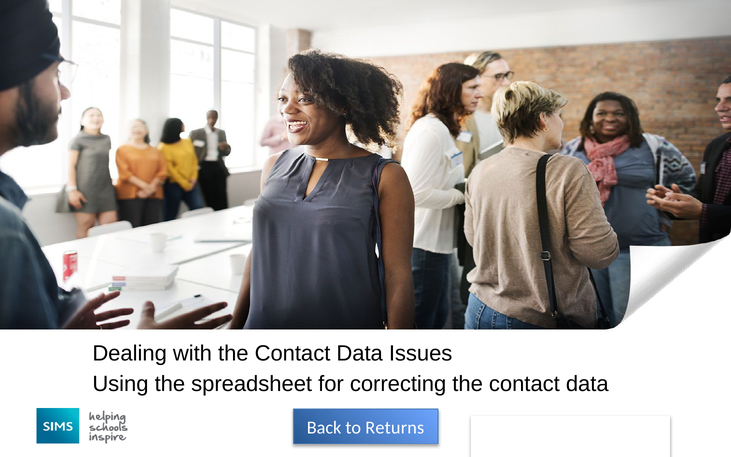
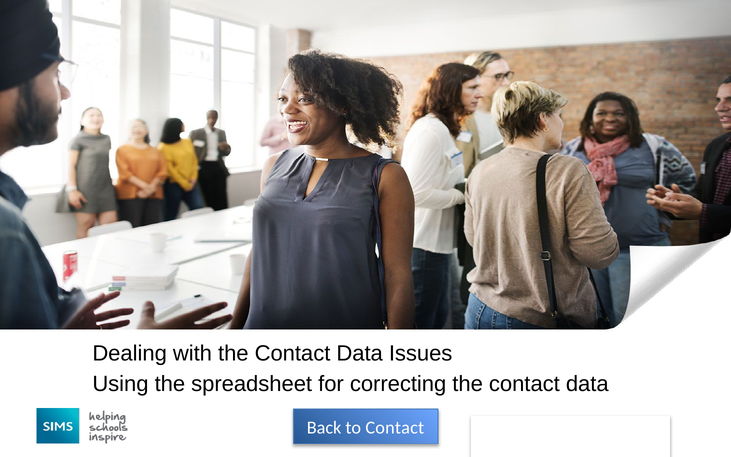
to Returns: Returns -> Contact
